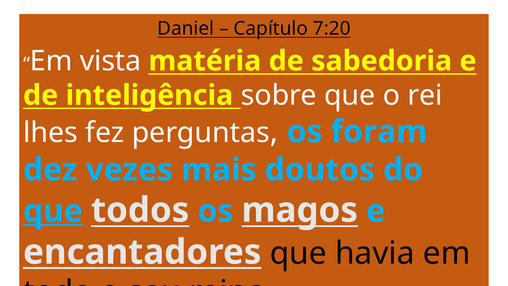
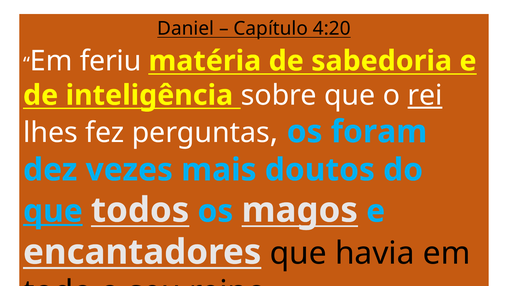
7:20: 7:20 -> 4:20
vista: vista -> feriu
rei underline: none -> present
